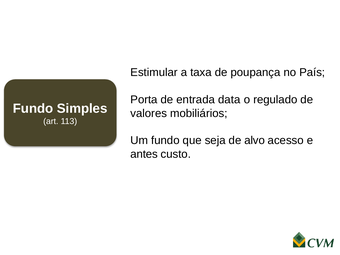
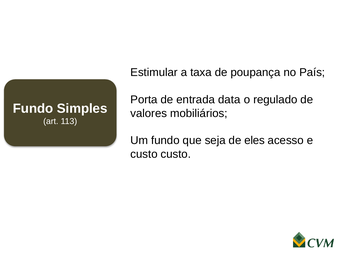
alvo: alvo -> eles
antes at (144, 154): antes -> custo
